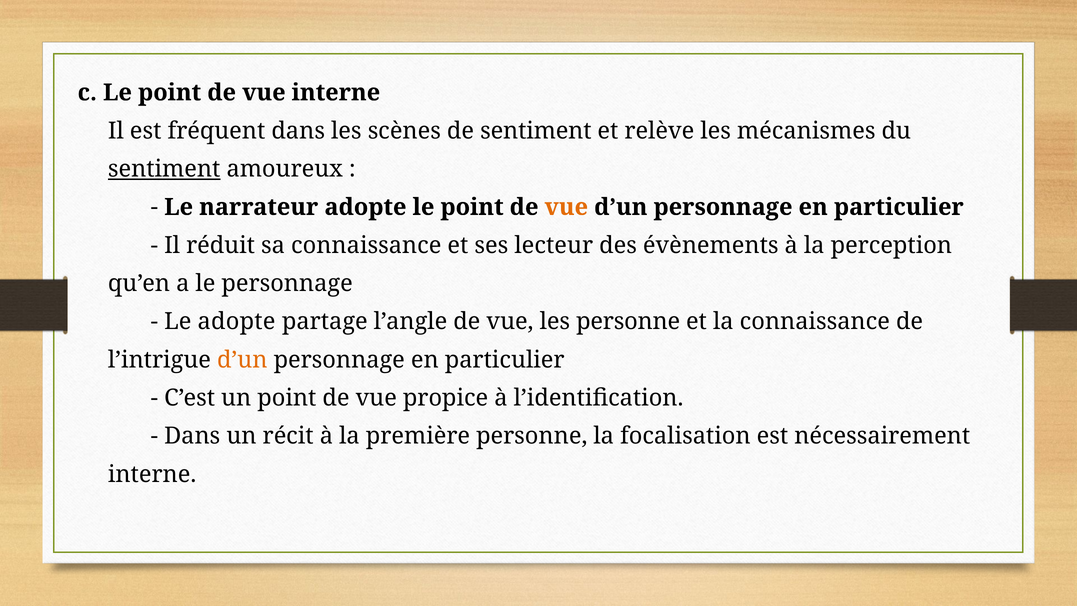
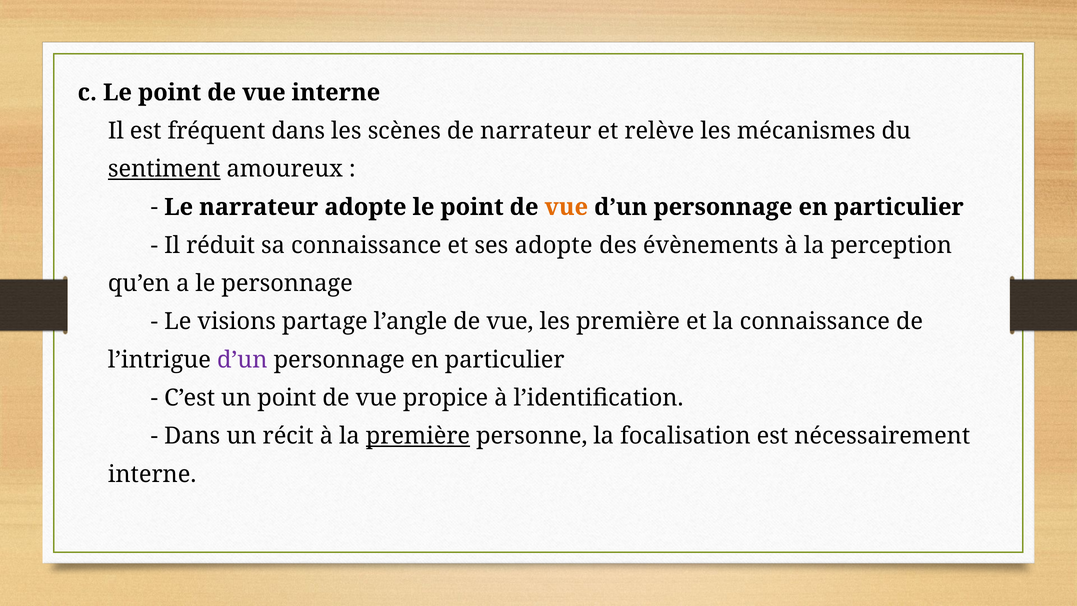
de sentiment: sentiment -> narrateur
ses lecteur: lecteur -> adopte
Le adopte: adopte -> visions
les personne: personne -> première
d’un at (242, 360) colour: orange -> purple
première at (418, 436) underline: none -> present
